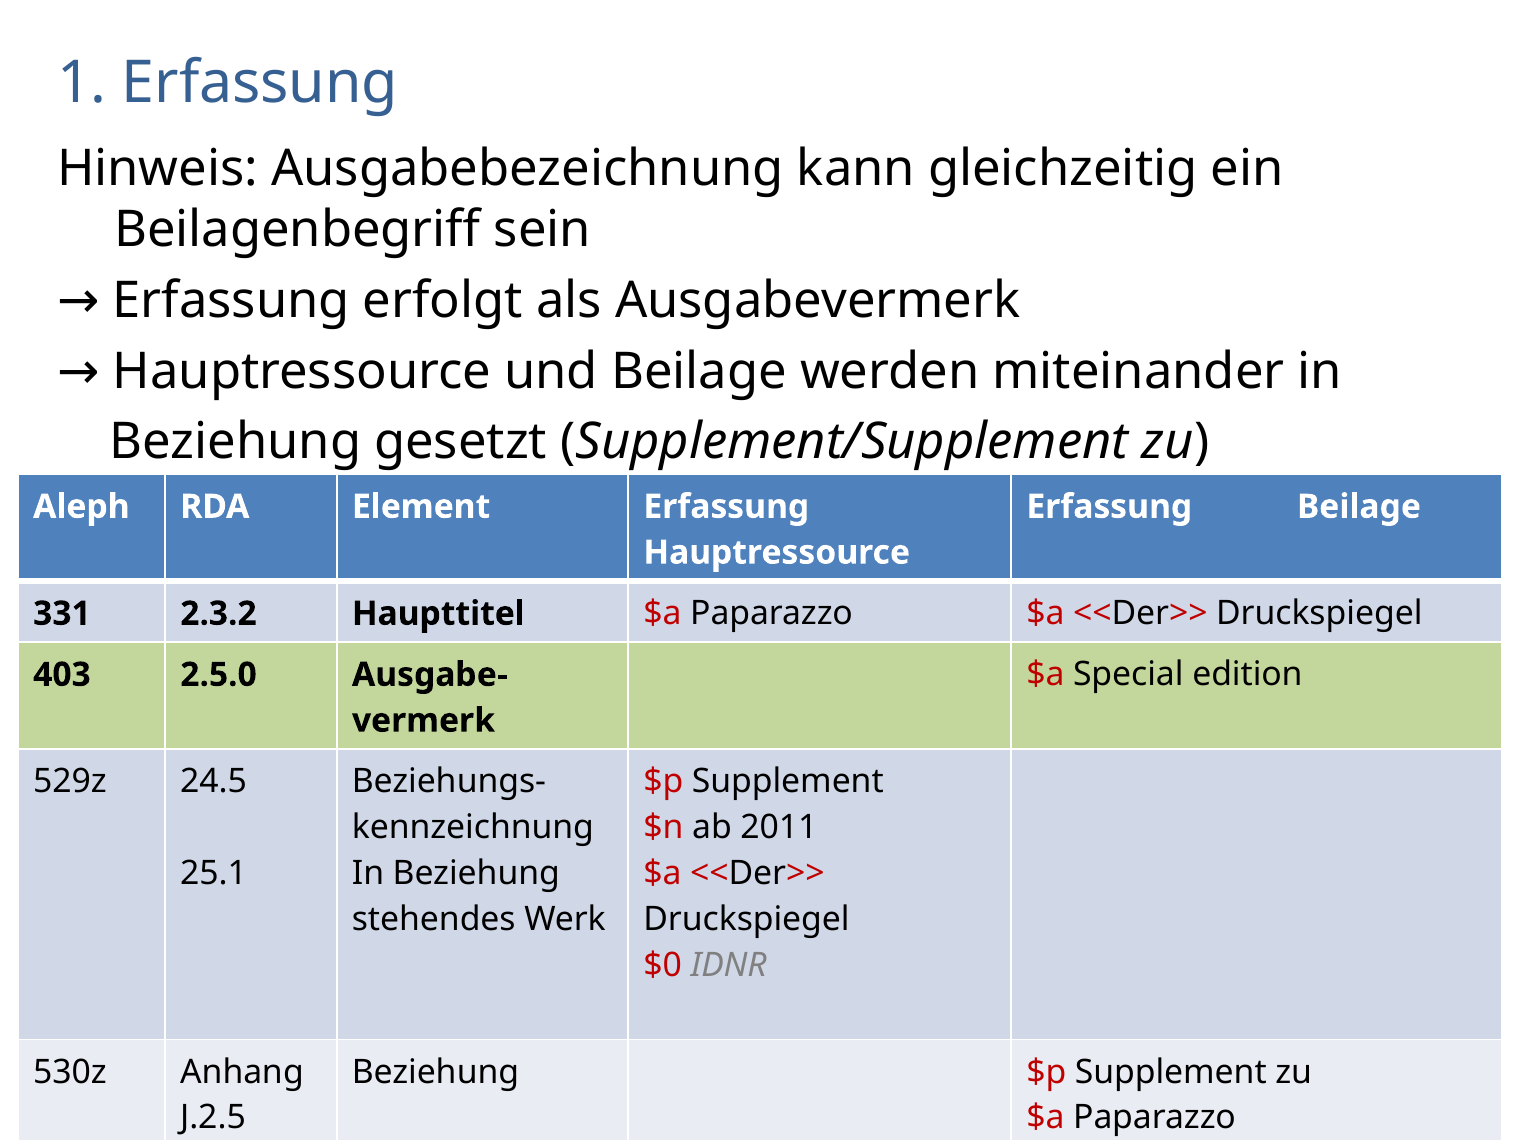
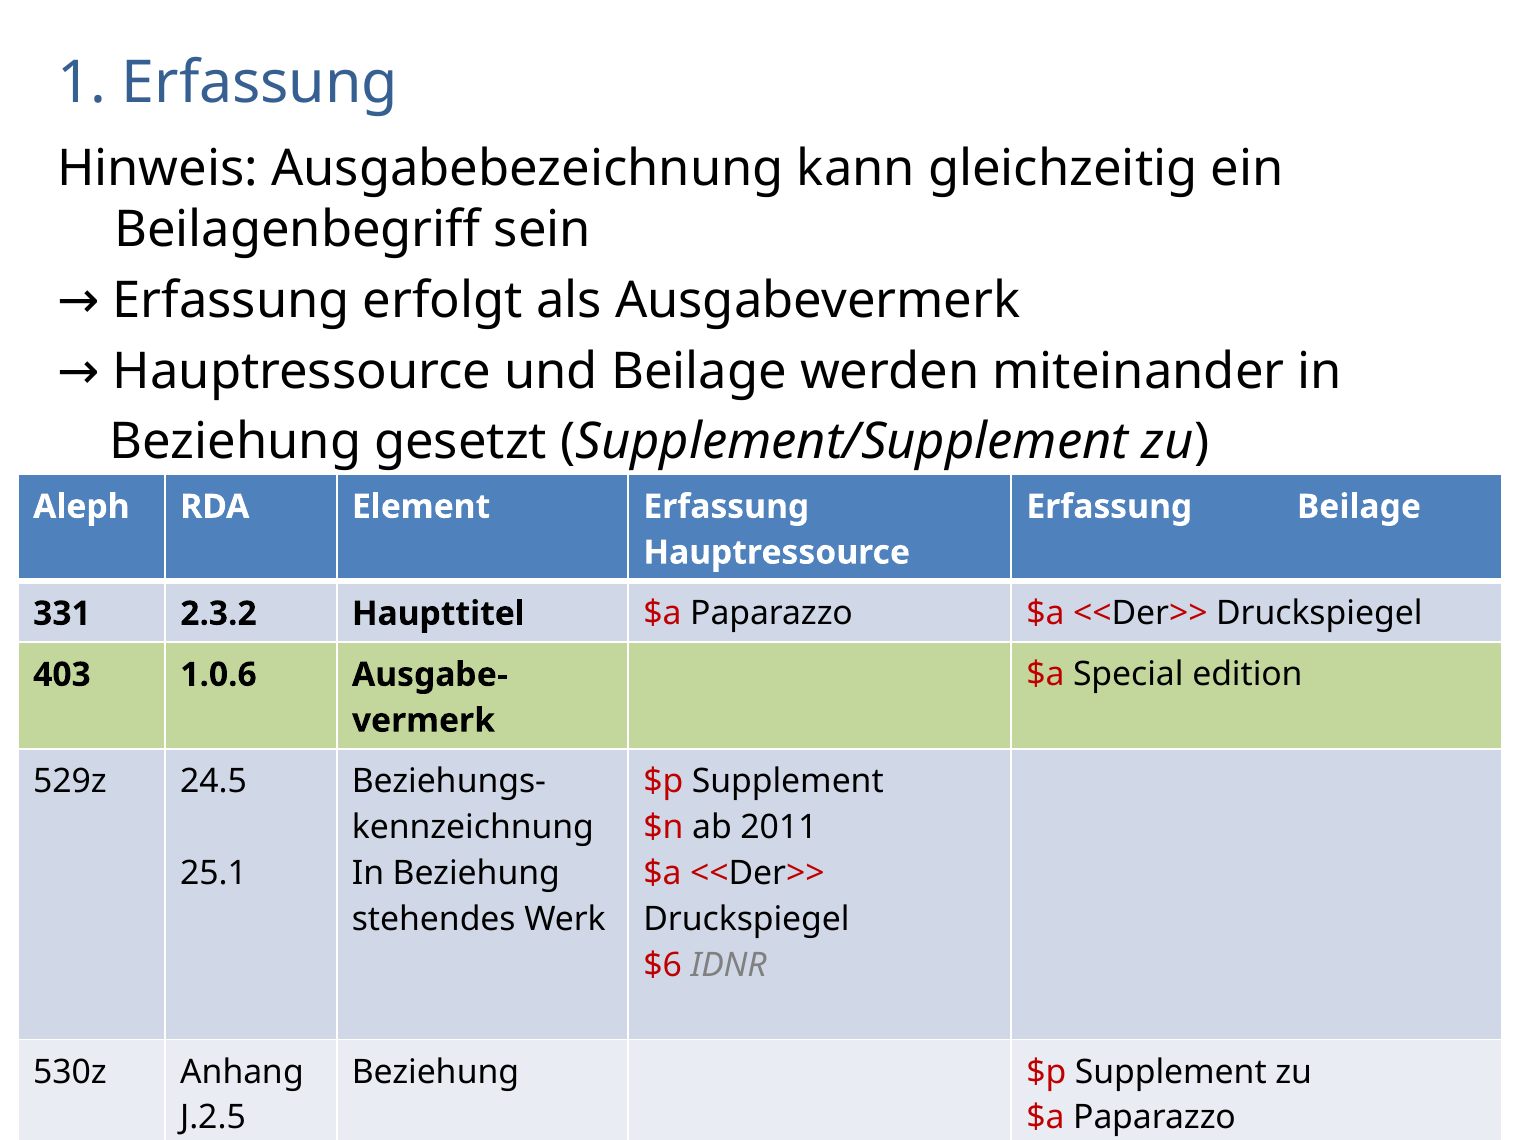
2.5.0: 2.5.0 -> 1.0.6
$0: $0 -> $6
